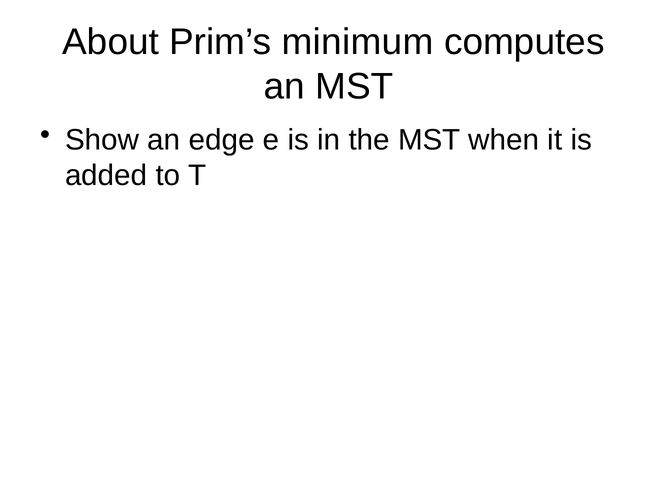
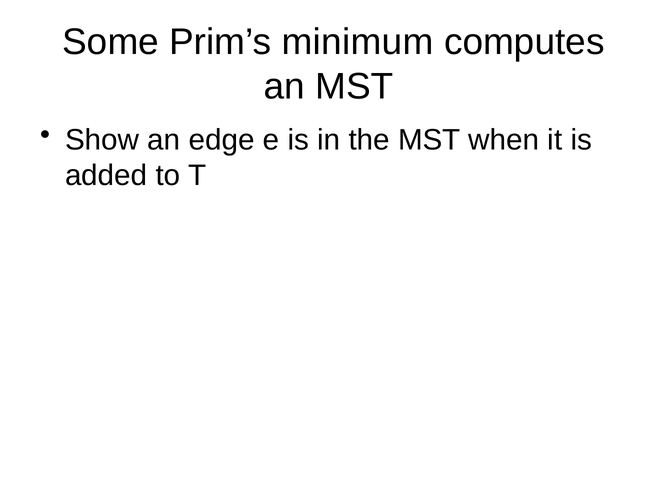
About: About -> Some
